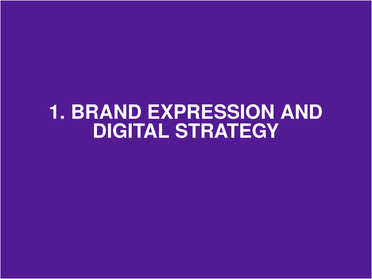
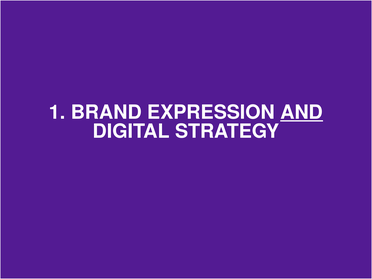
AND underline: none -> present
